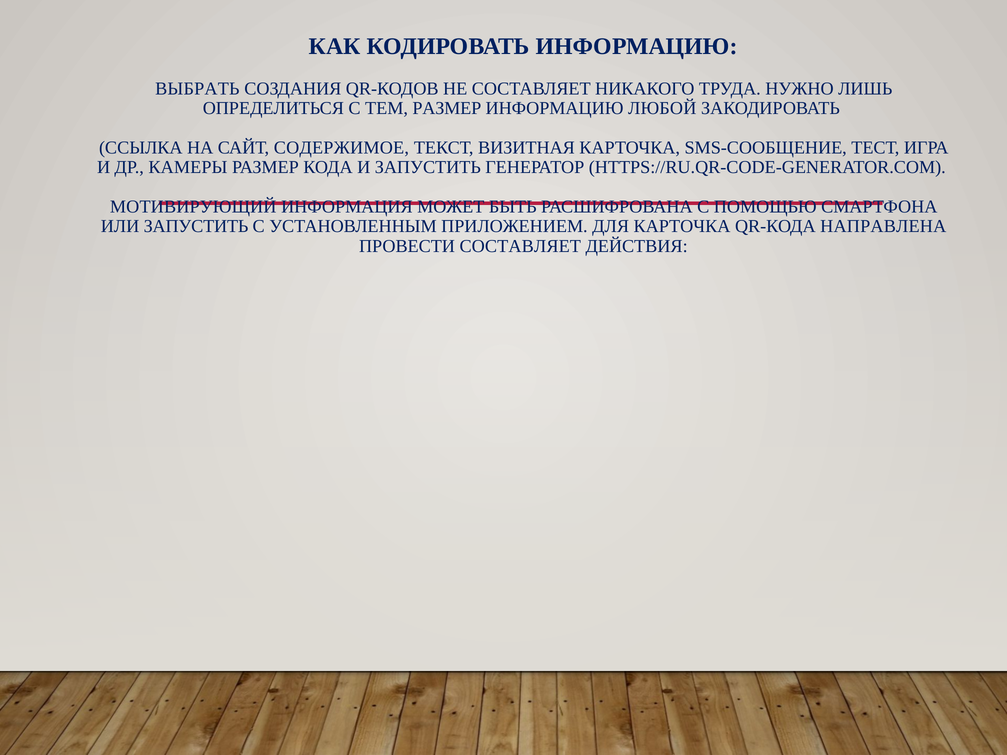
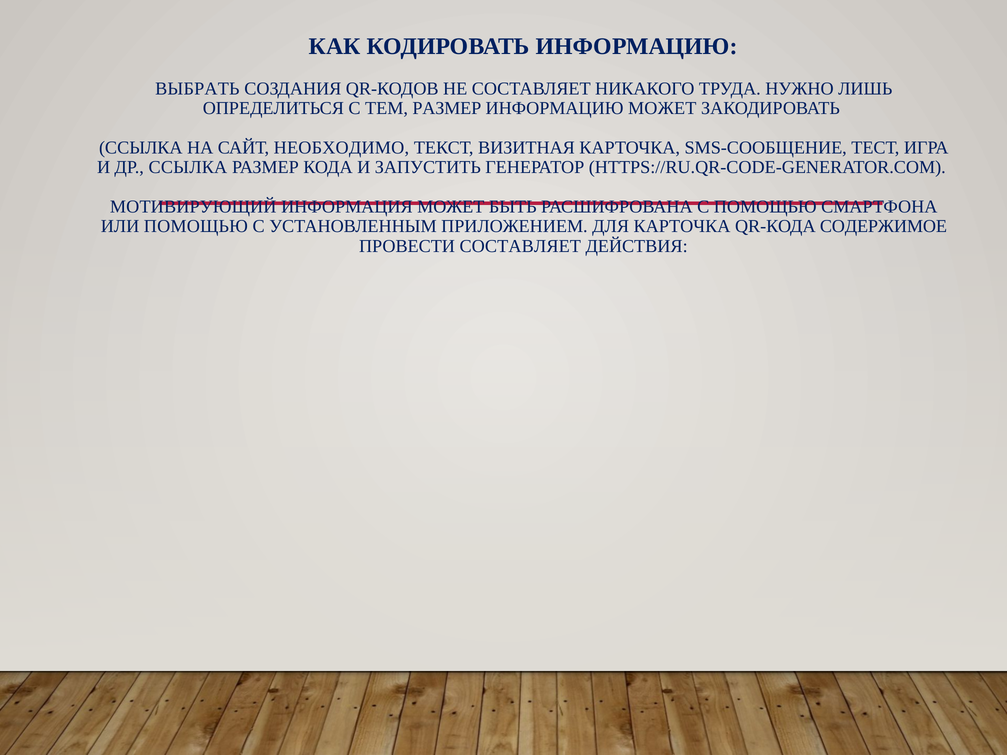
ИНФОРМАЦИЮ ЛЮБОЙ: ЛЮБОЙ -> МОЖЕТ
СОДЕРЖИМОЕ: СОДЕРЖИМОЕ -> НЕОБХОДИМО
ДР КАМЕРЫ: КАМЕРЫ -> ССЫЛКА
ИЛИ ЗАПУСТИТЬ: ЗАПУСТИТЬ -> ПОМОЩЬЮ
НАПРАВЛЕНА: НАПРАВЛЕНА -> СОДЕРЖИМОЕ
